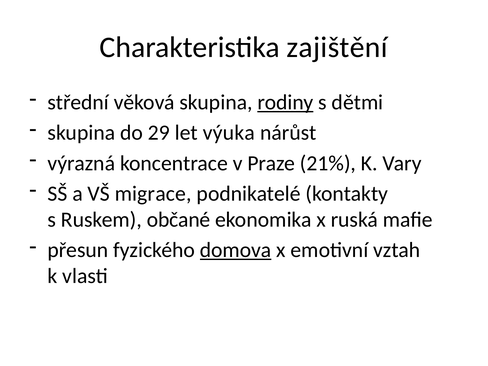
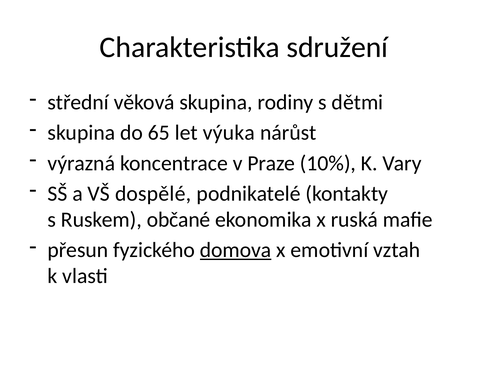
zajištění: zajištění -> sdružení
rodiny underline: present -> none
29: 29 -> 65
21%: 21% -> 10%
migrace: migrace -> dospělé
